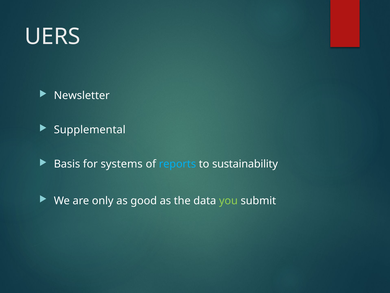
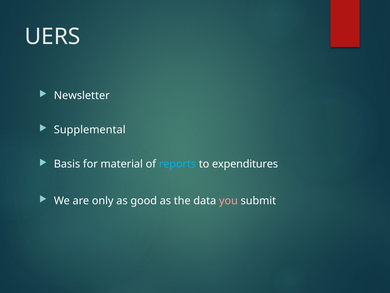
systems: systems -> material
sustainability: sustainability -> expenditures
you colour: light green -> pink
